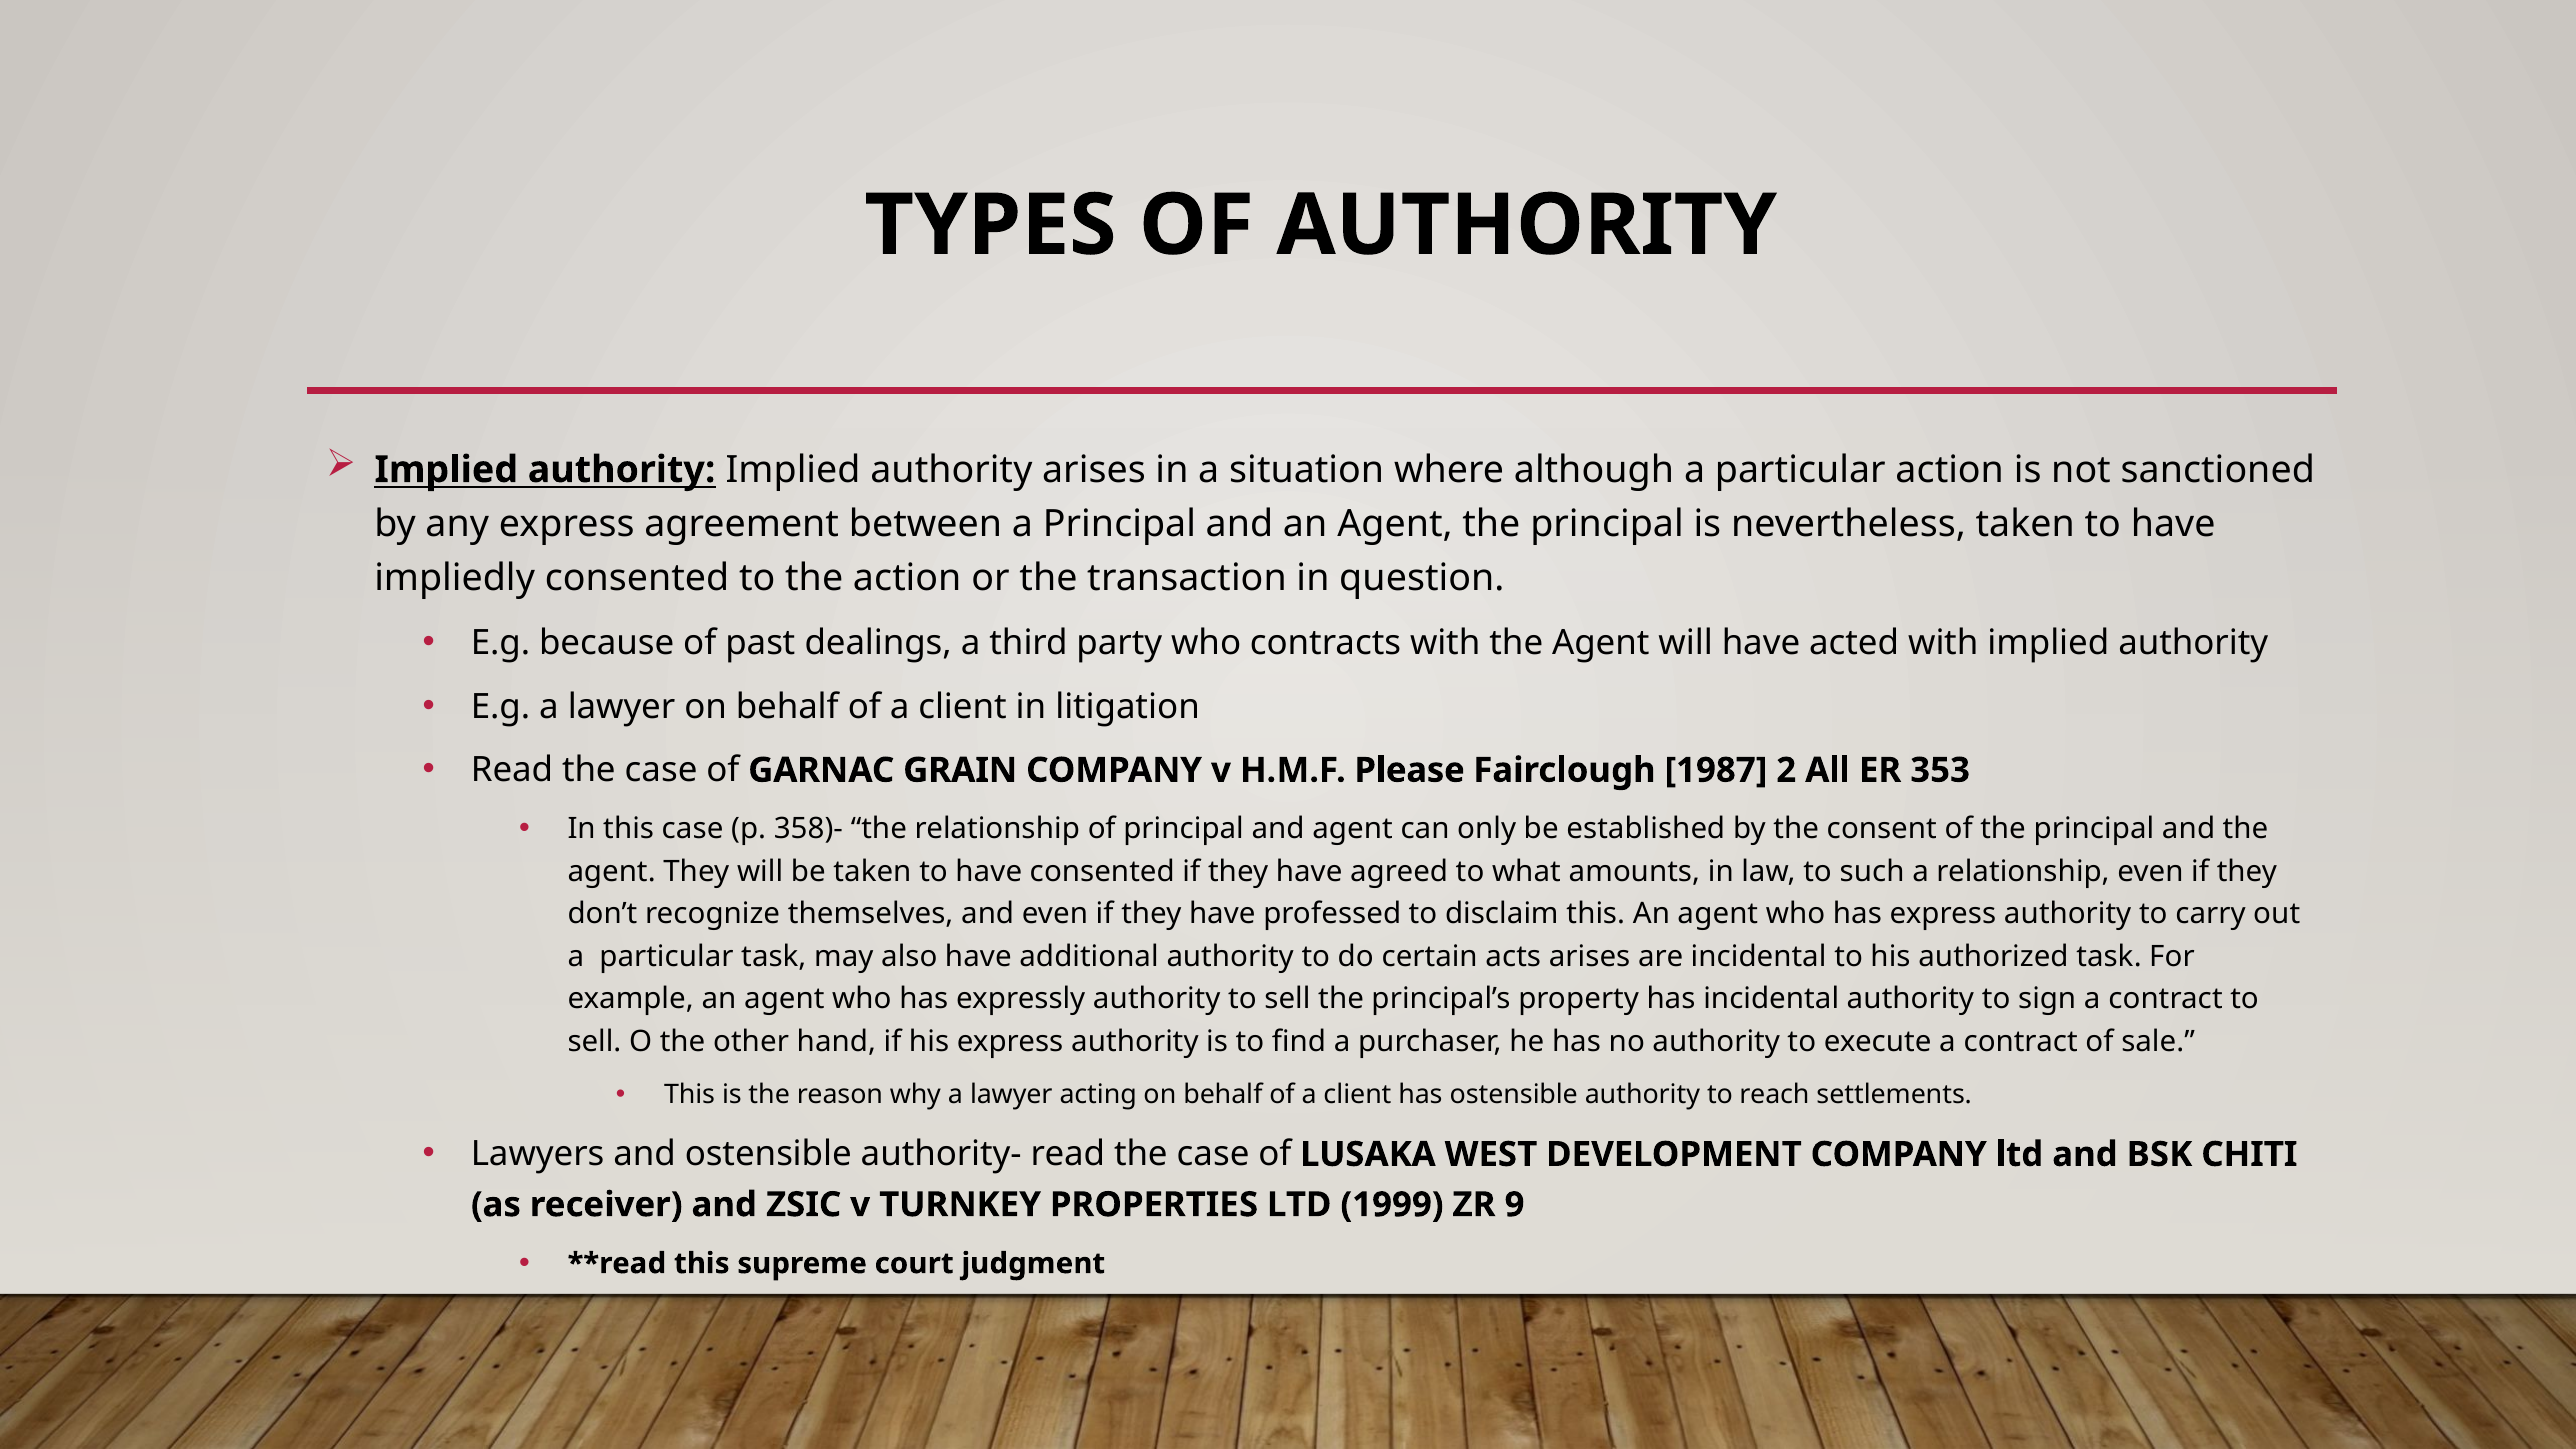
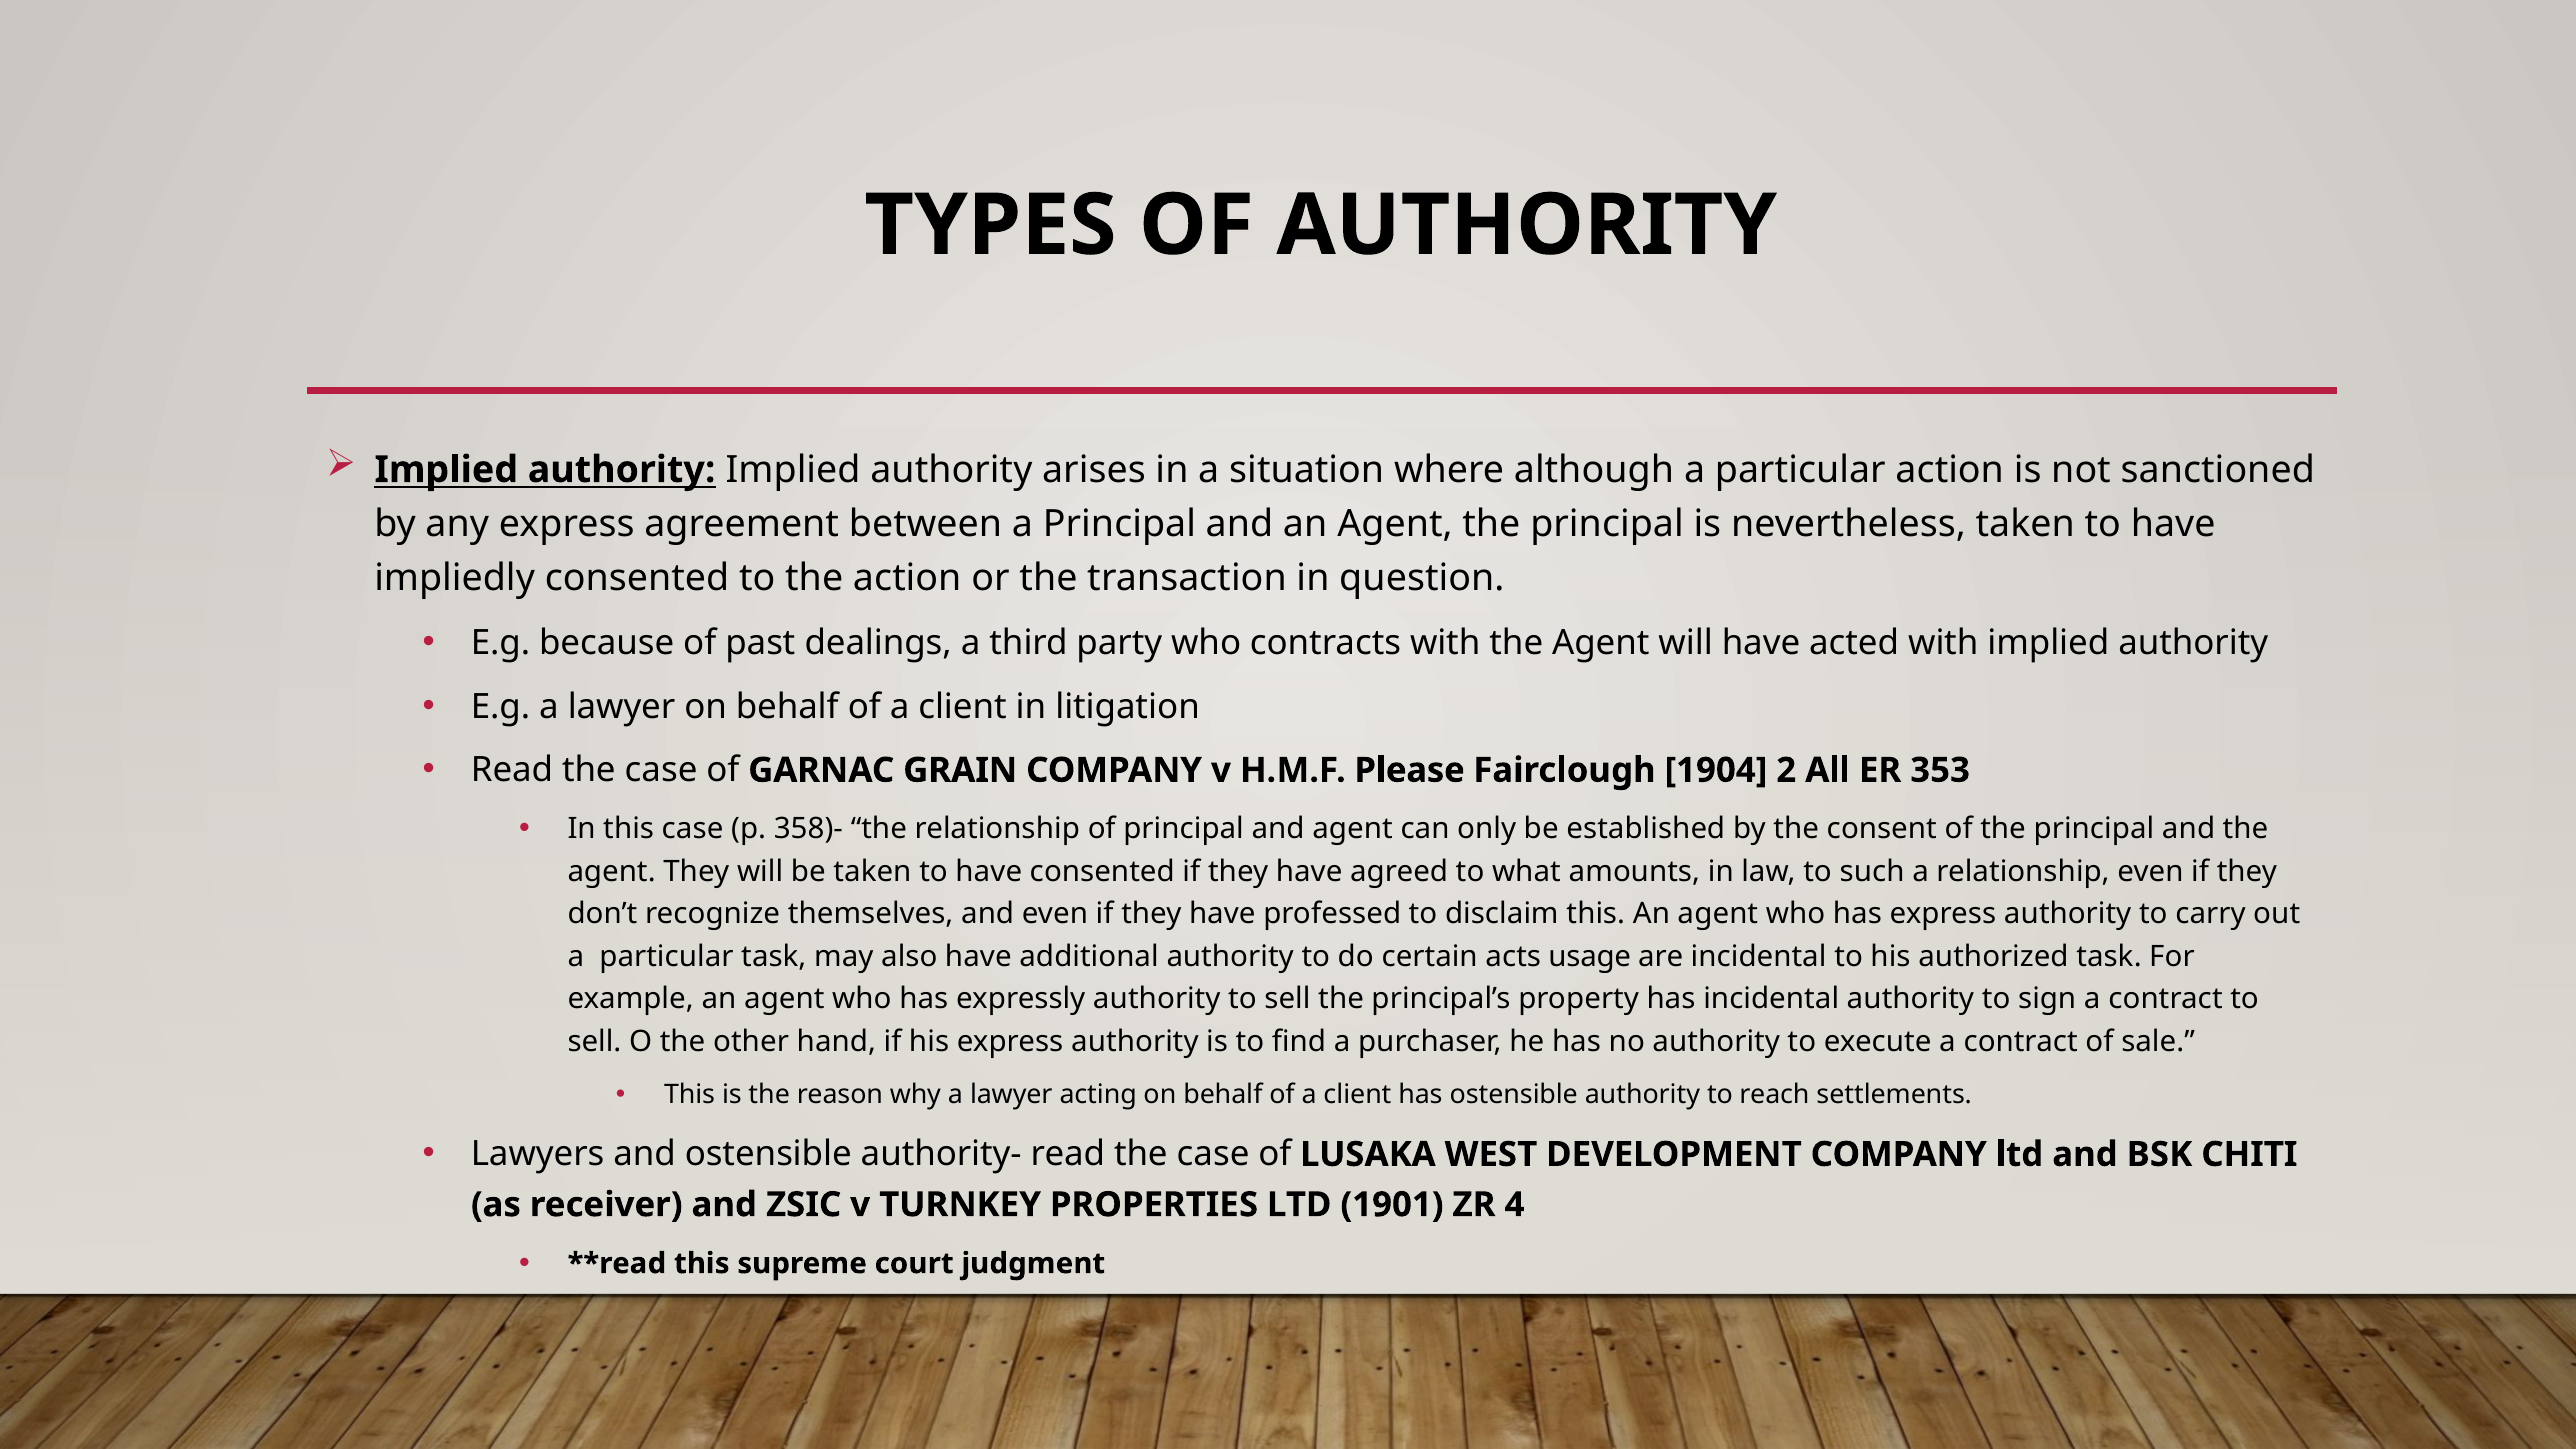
1987: 1987 -> 1904
acts arises: arises -> usage
1999: 1999 -> 1901
9: 9 -> 4
